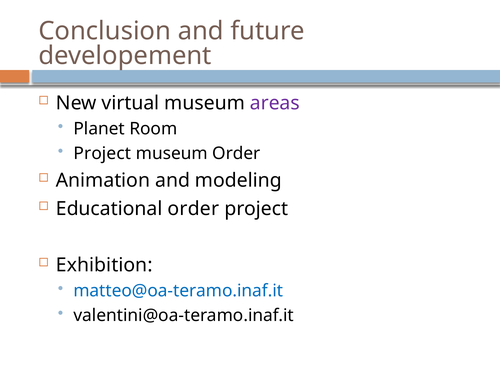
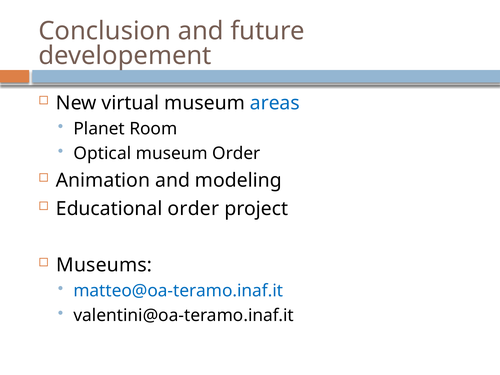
areas colour: purple -> blue
Project at (102, 153): Project -> Optical
Exhibition: Exhibition -> Museums
